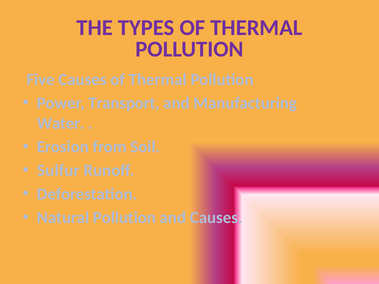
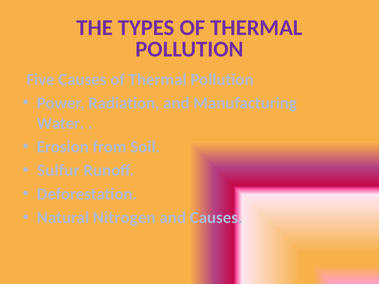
Transport: Transport -> Radiation
Natural Pollution: Pollution -> Nitrogen
